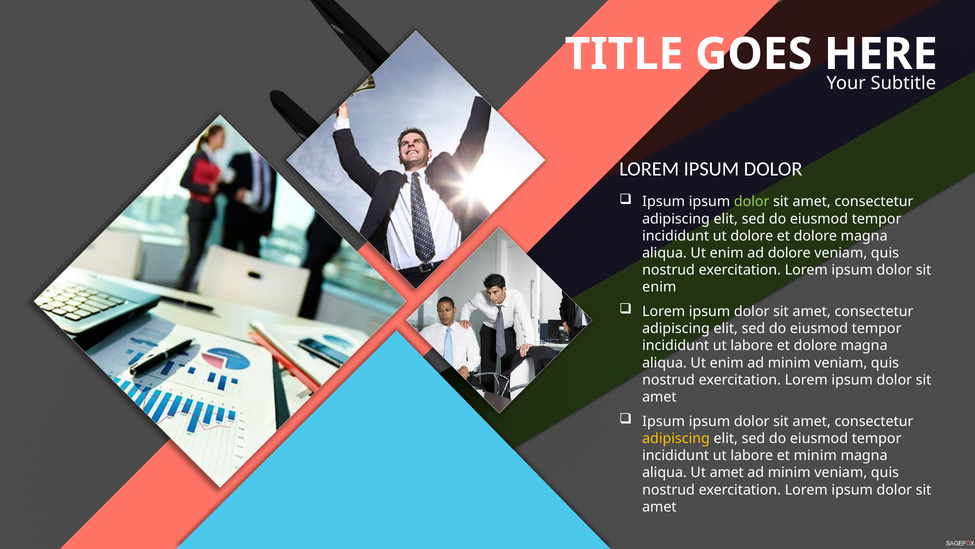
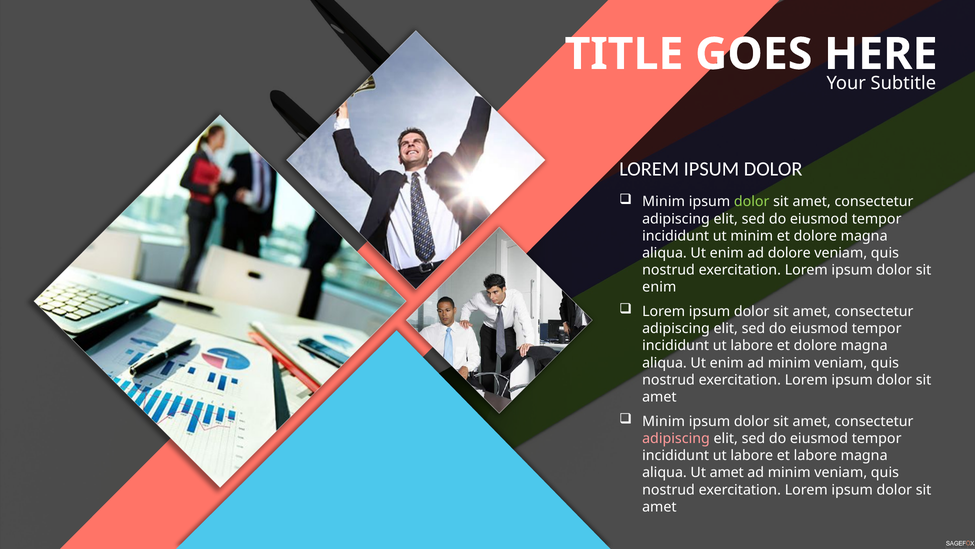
Ipsum at (664, 202): Ipsum -> Minim
ut dolore: dolore -> minim
Ipsum at (664, 421): Ipsum -> Minim
adipiscing at (676, 438) colour: yellow -> pink
et minim: minim -> labore
